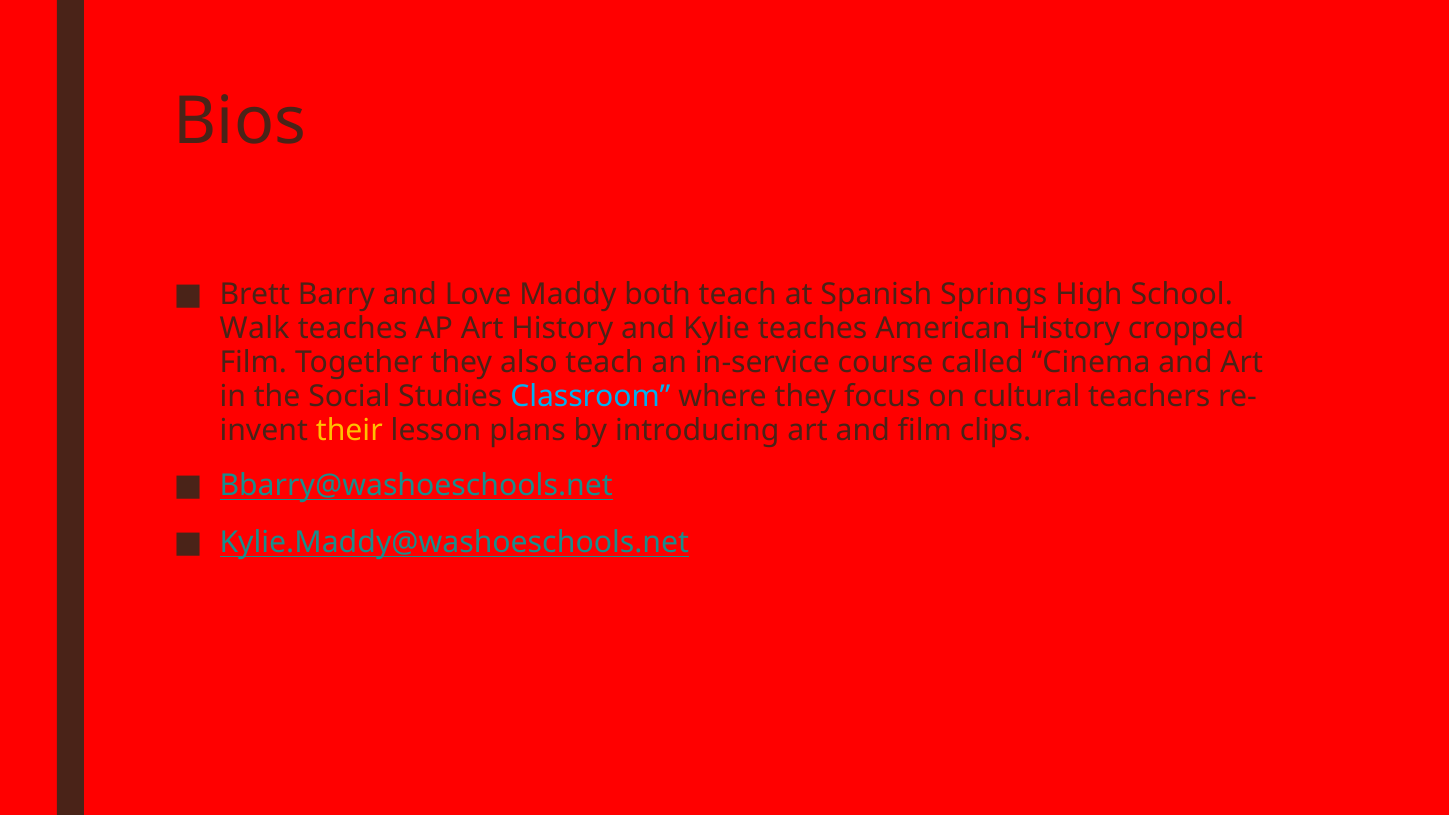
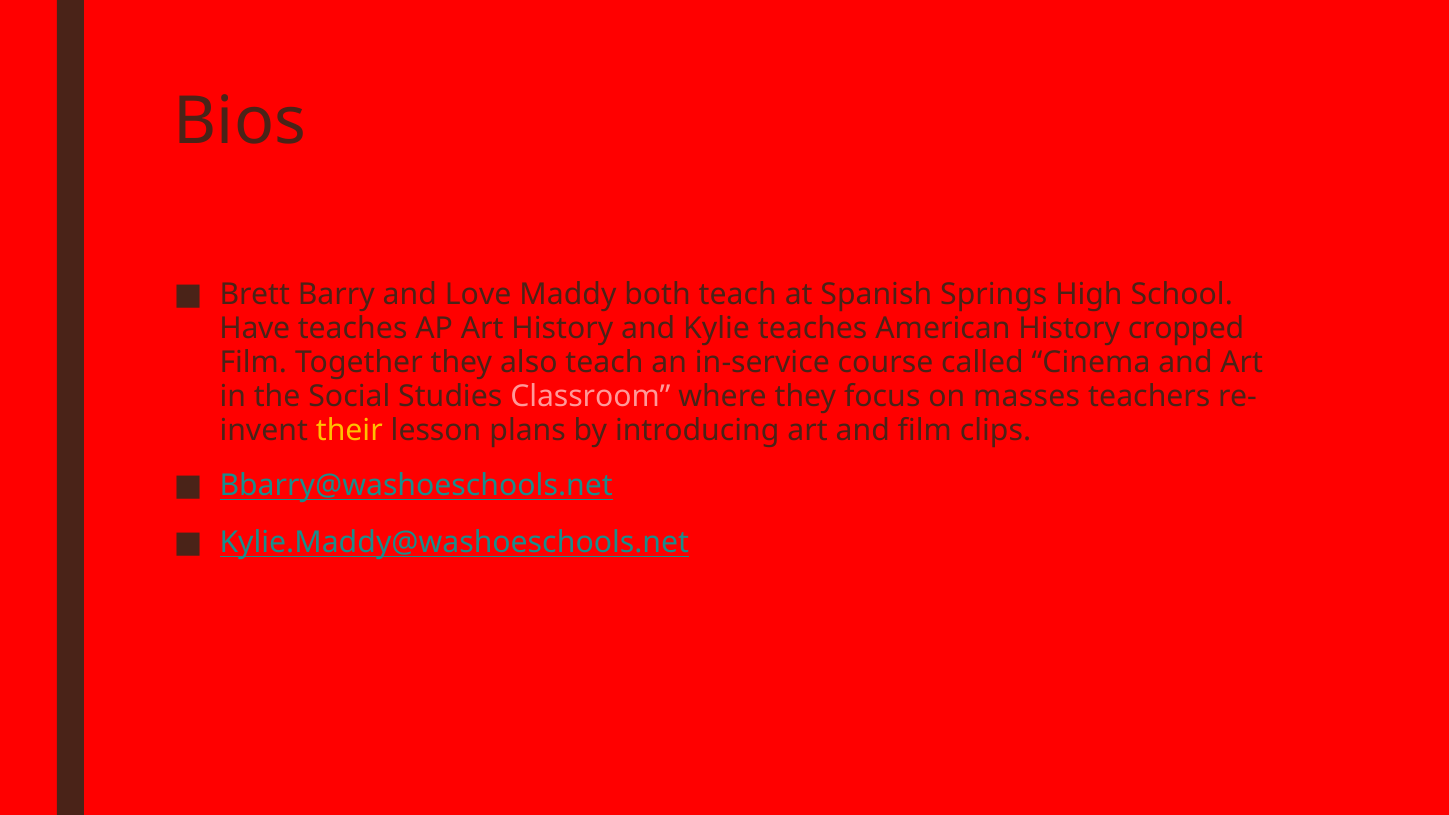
Walk: Walk -> Have
Classroom colour: light blue -> pink
cultural: cultural -> masses
